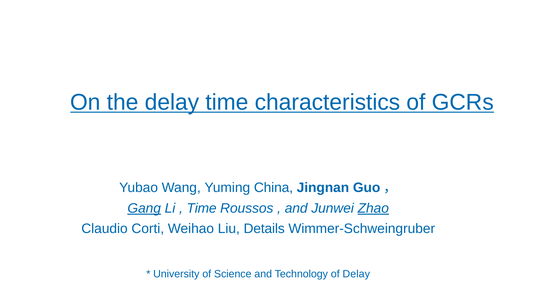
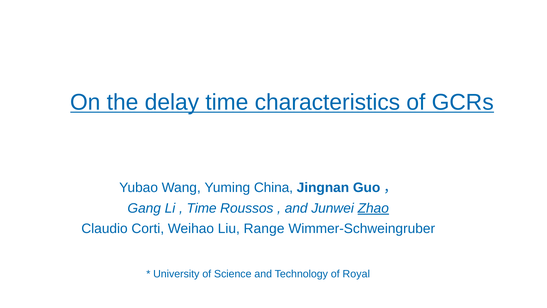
Gang underline: present -> none
Details: Details -> Range
of Delay: Delay -> Royal
